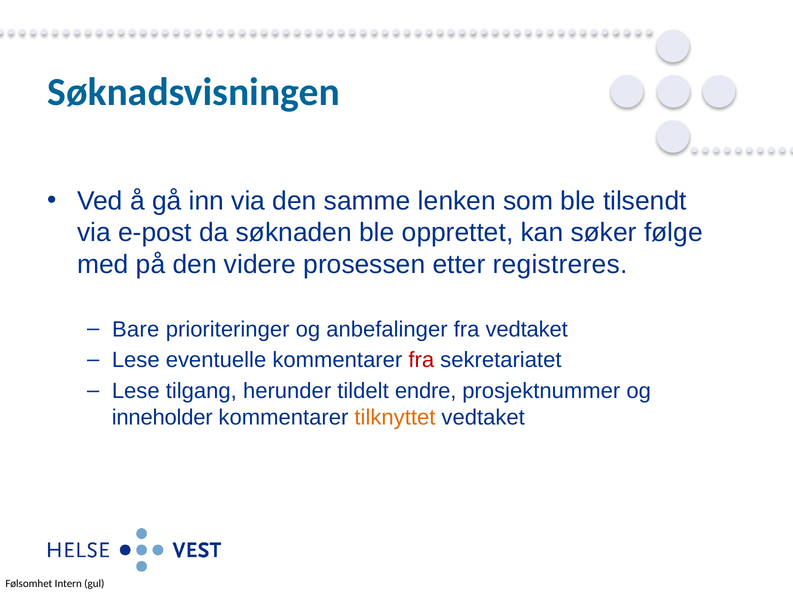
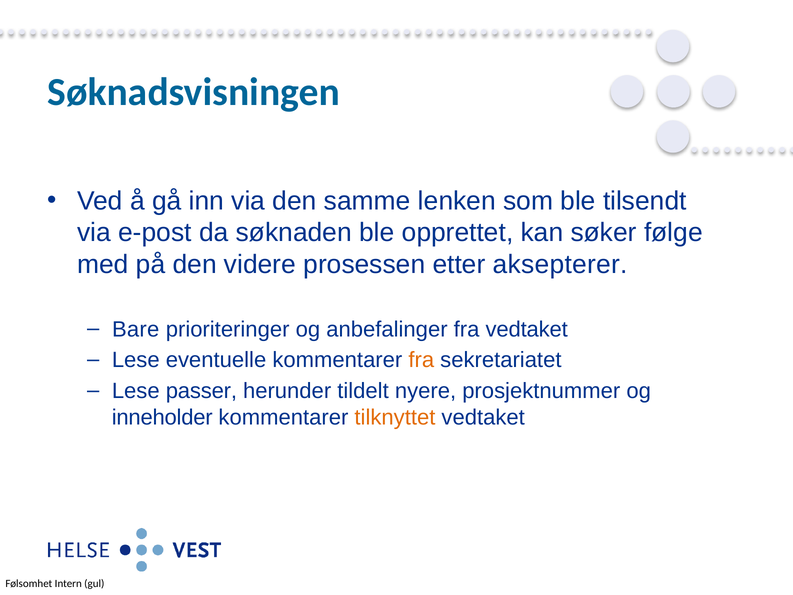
registreres: registreres -> aksepterer
fra at (421, 360) colour: red -> orange
tilgang: tilgang -> passer
endre: endre -> nyere
